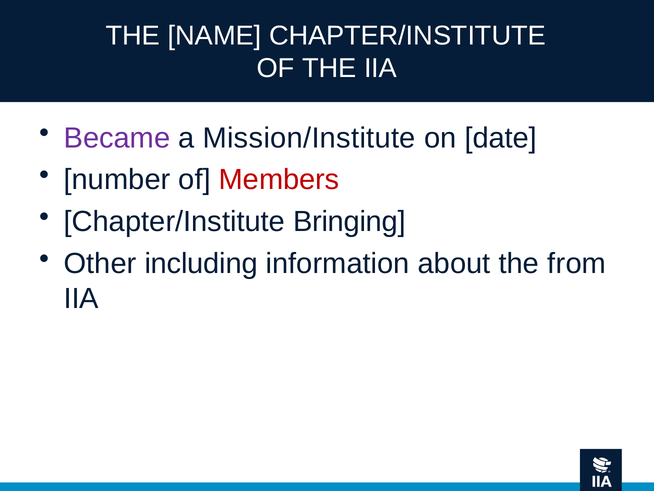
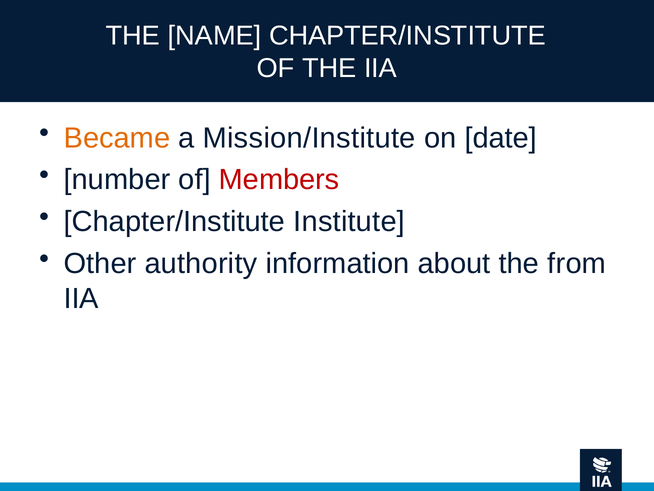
Became colour: purple -> orange
Bringing: Bringing -> Institute
including: including -> authority
